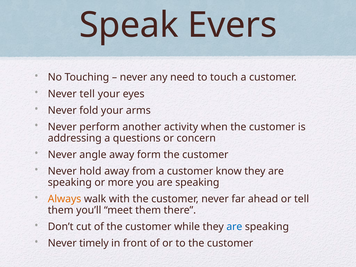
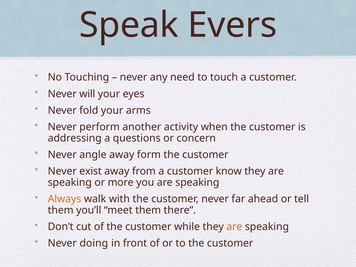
Never tell: tell -> will
hold: hold -> exist
are at (234, 227) colour: blue -> orange
timely: timely -> doing
